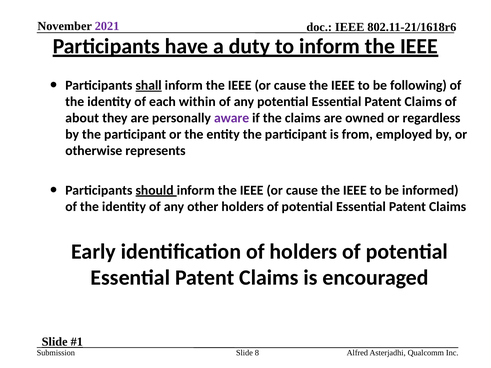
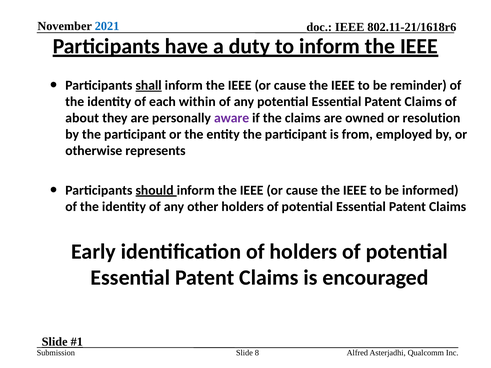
2021 colour: purple -> blue
following: following -> reminder
regardless: regardless -> resolution
